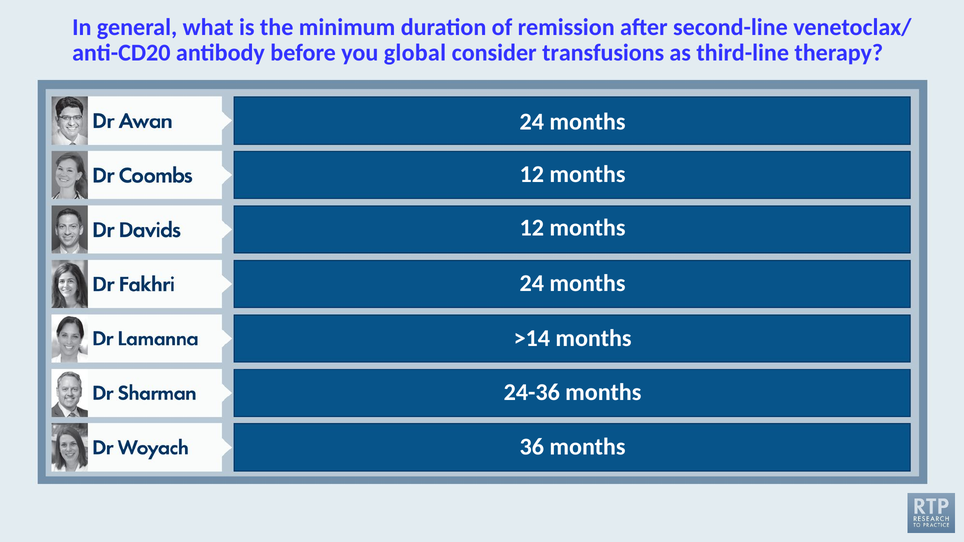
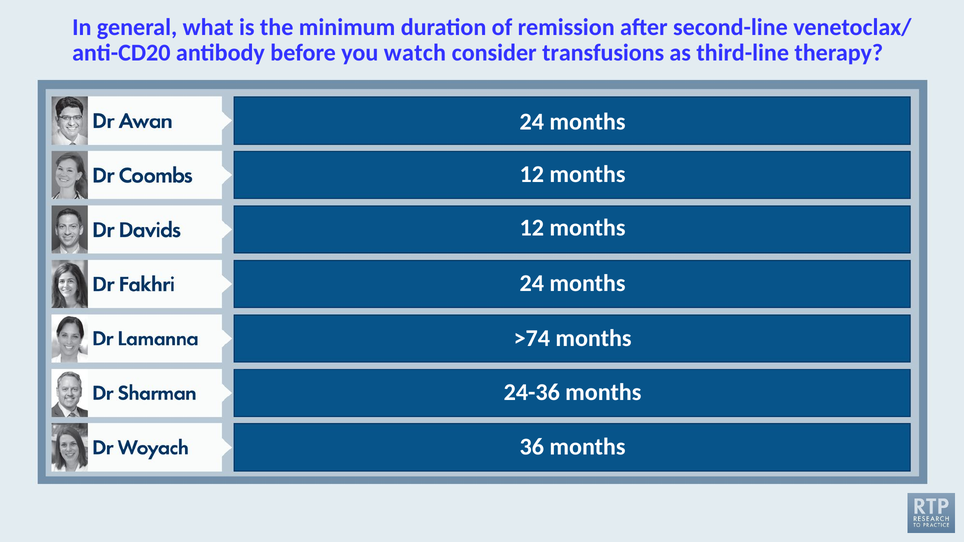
global: global -> watch
>14: >14 -> >74
